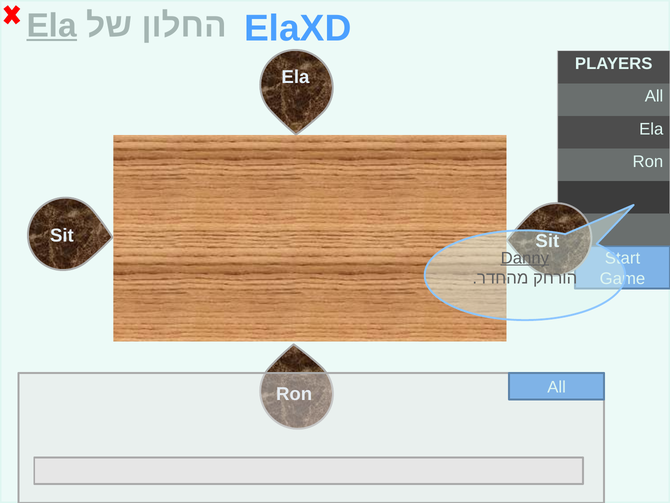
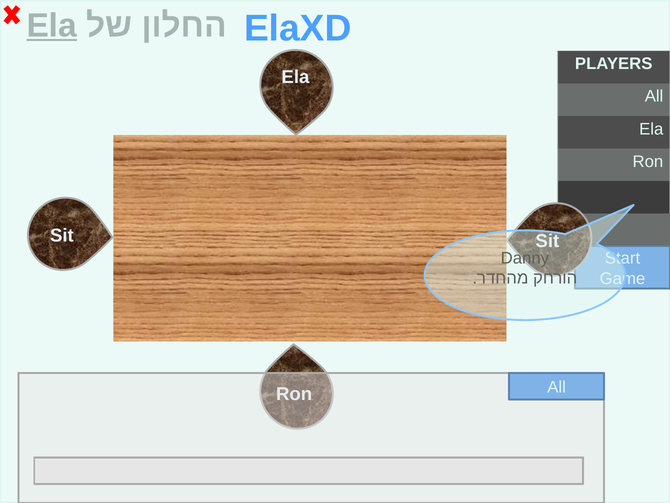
Danny underline: present -> none
